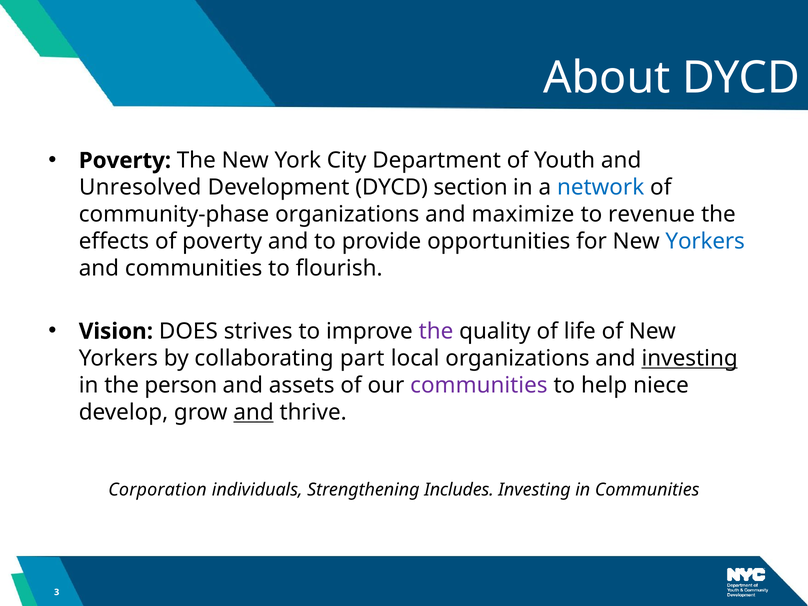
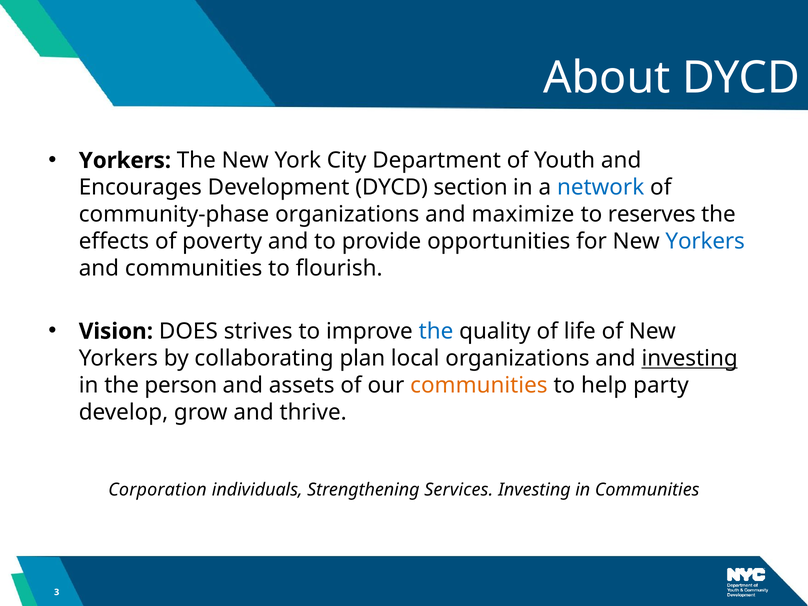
Poverty at (125, 161): Poverty -> Yorkers
Unresolved: Unresolved -> Encourages
revenue: revenue -> reserves
the at (436, 331) colour: purple -> blue
part: part -> plan
communities at (479, 385) colour: purple -> orange
niece: niece -> party
and at (254, 412) underline: present -> none
Includes: Includes -> Services
